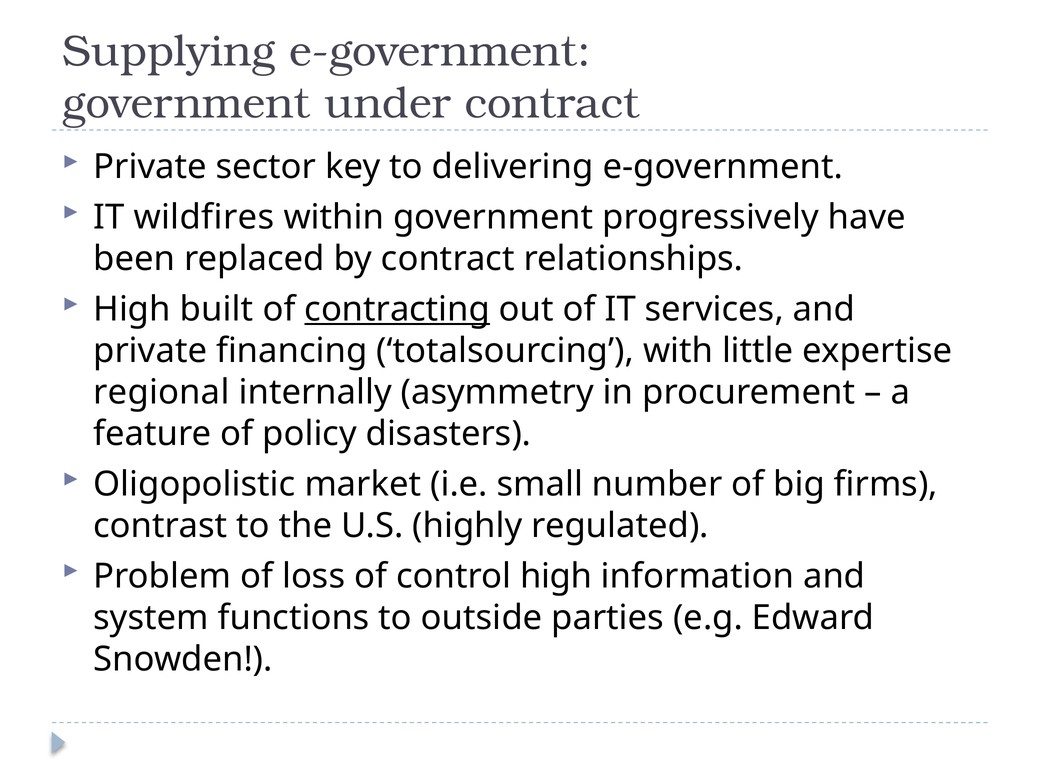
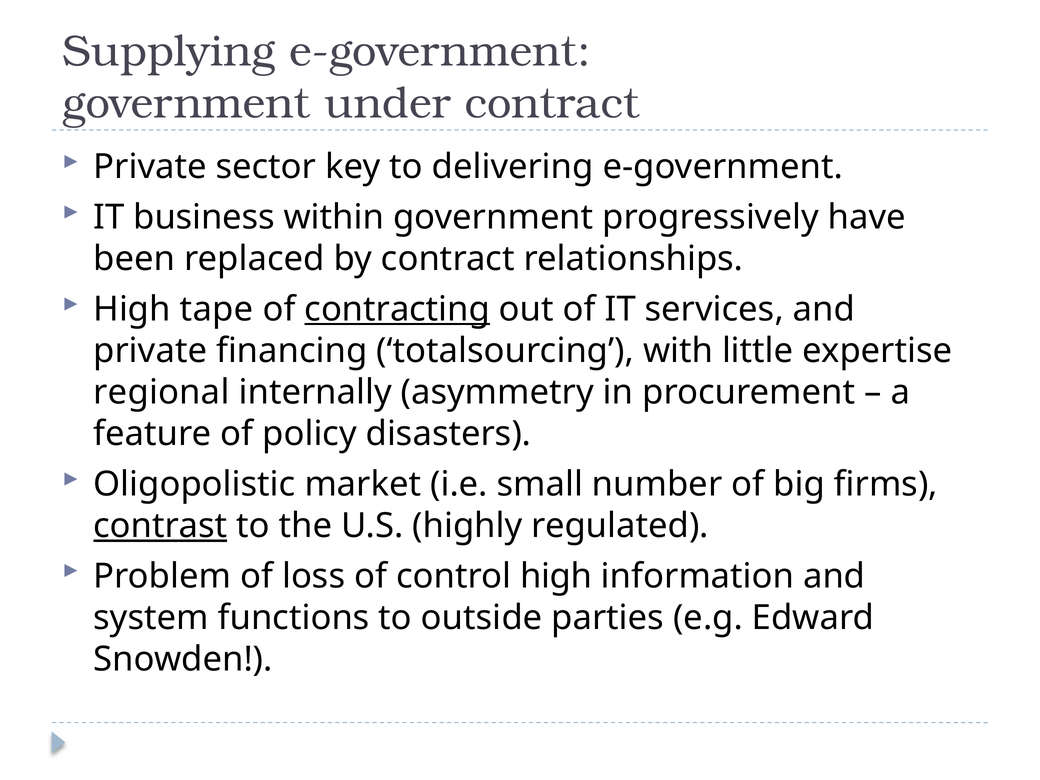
wildfires: wildfires -> business
built: built -> tape
contrast underline: none -> present
